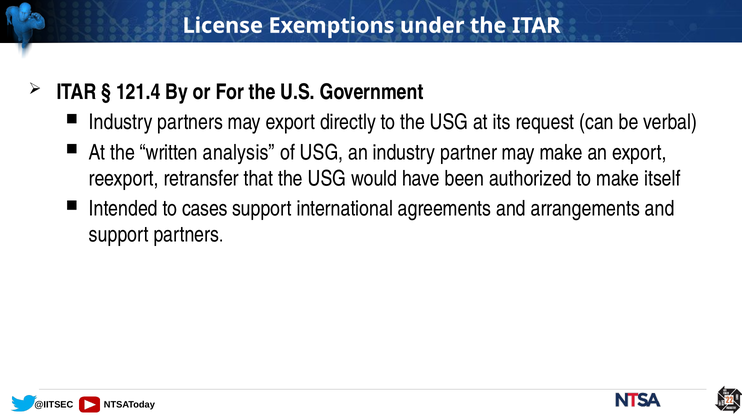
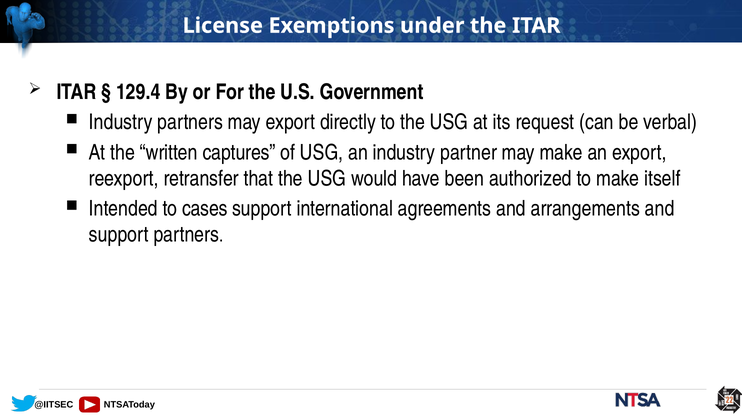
121.4: 121.4 -> 129.4
analysis: analysis -> captures
